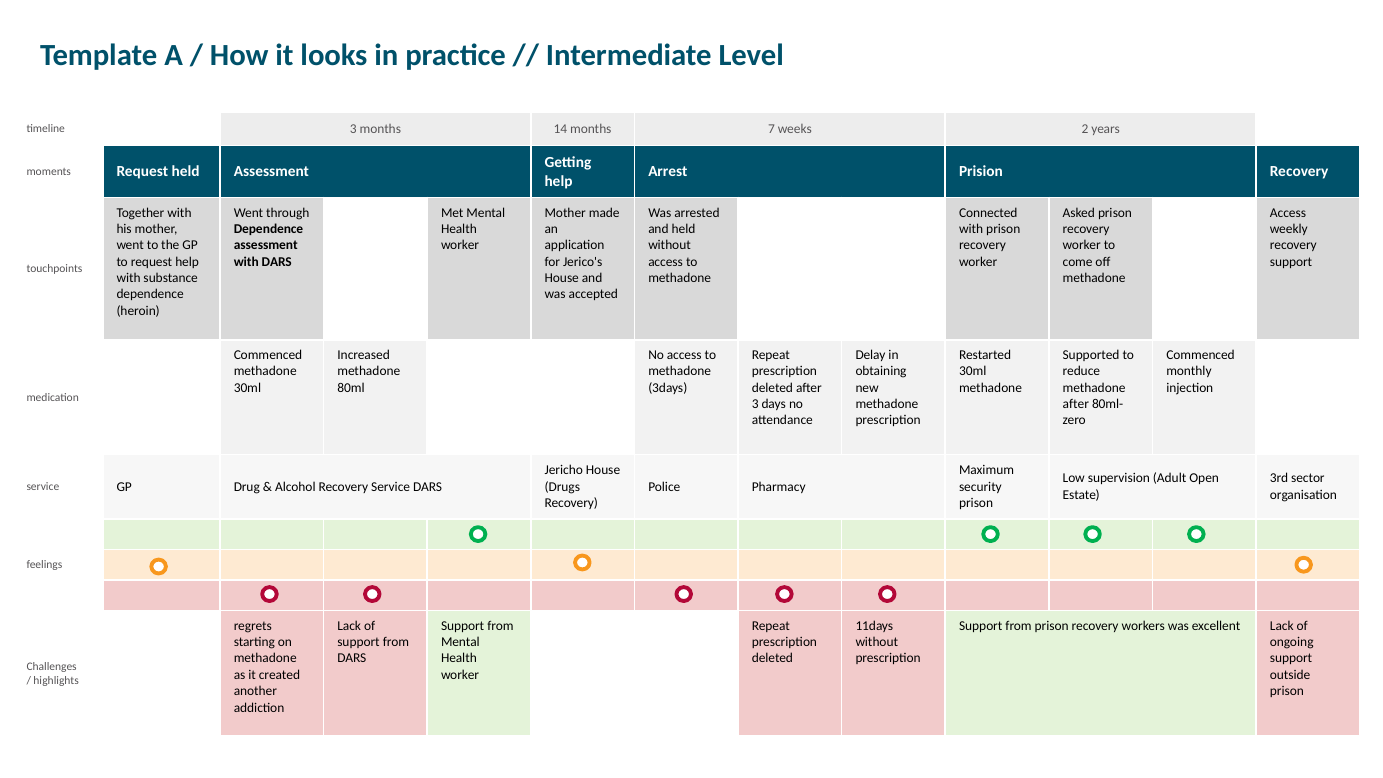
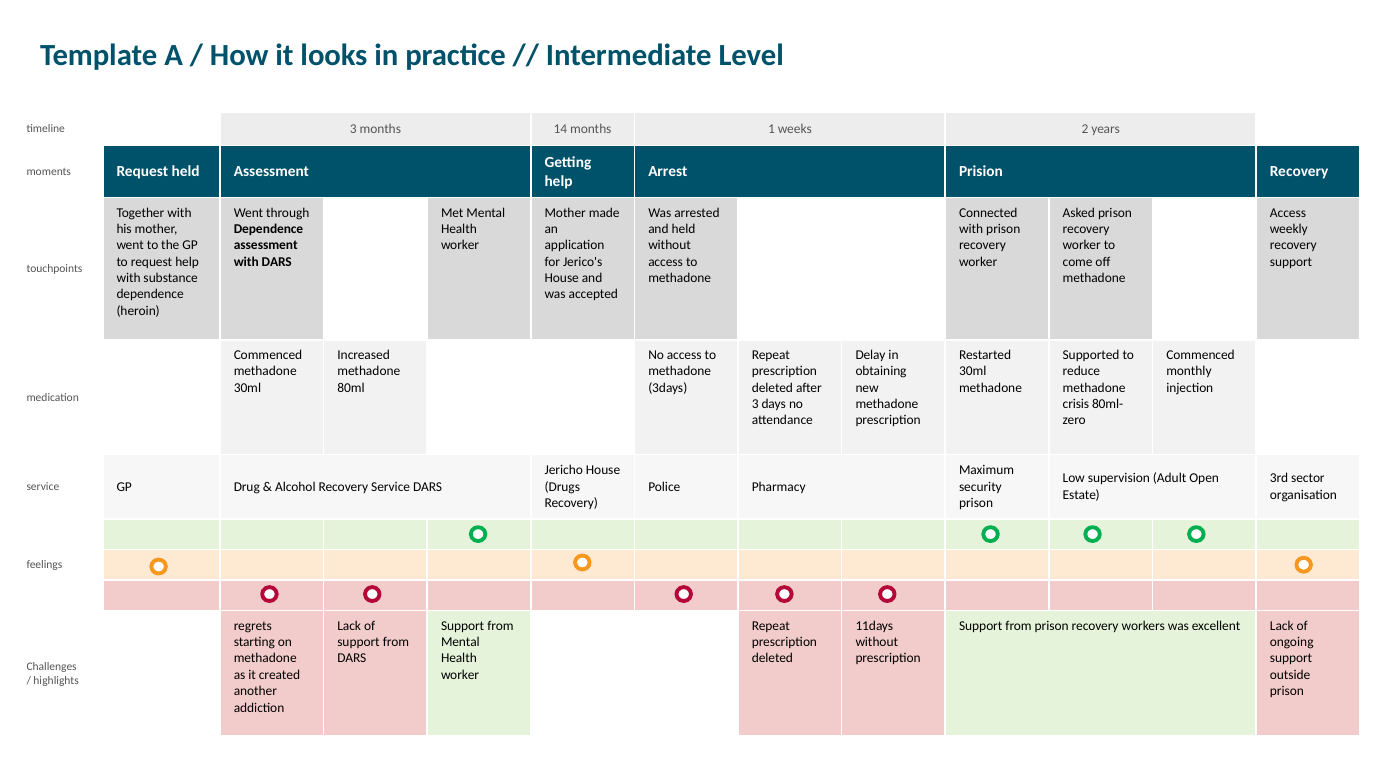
7: 7 -> 1
after at (1076, 404): after -> crisis
